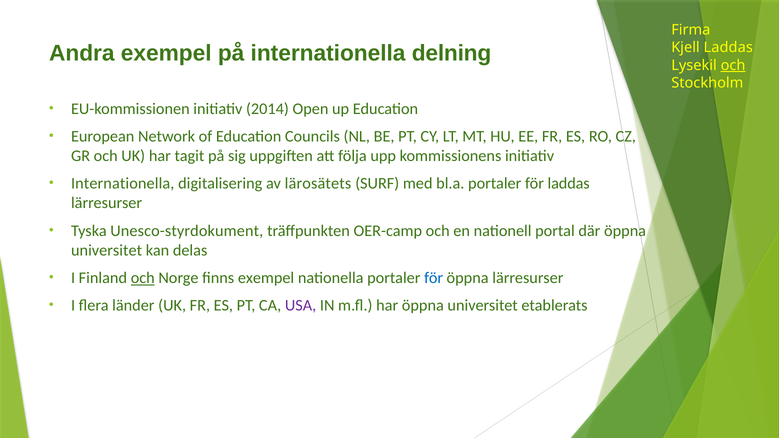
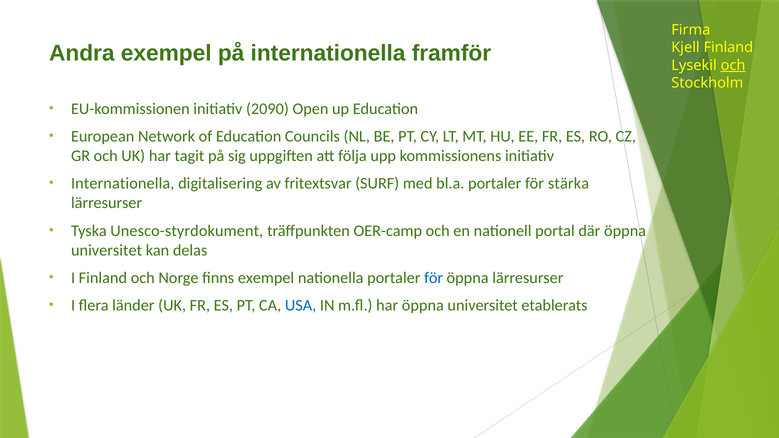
delning: delning -> framför
Kjell Laddas: Laddas -> Finland
2014: 2014 -> 2090
lärosätets: lärosätets -> fritextsvar
för laddas: laddas -> stärka
och at (143, 278) underline: present -> none
USA colour: purple -> blue
